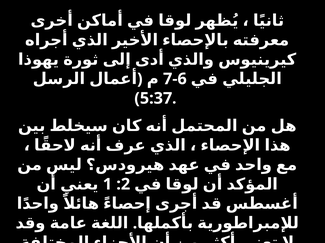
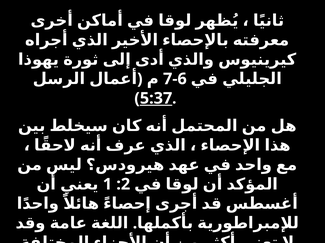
5:37 underline: none -> present
